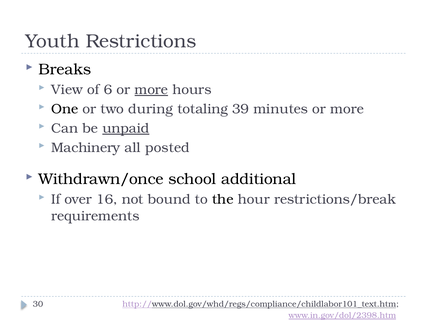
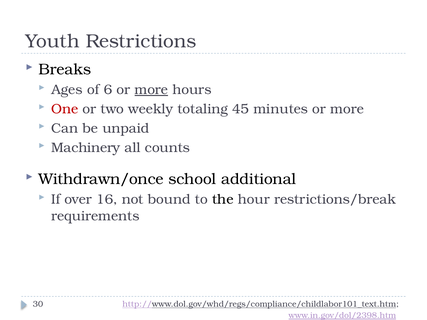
View: View -> Ages
One colour: black -> red
during: during -> weekly
39: 39 -> 45
unpaid underline: present -> none
posted: posted -> counts
